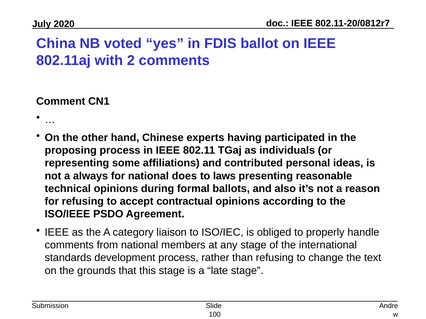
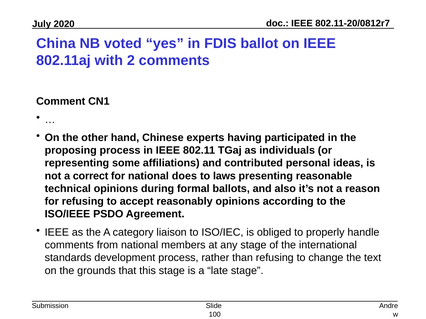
always: always -> correct
contractual: contractual -> reasonably
